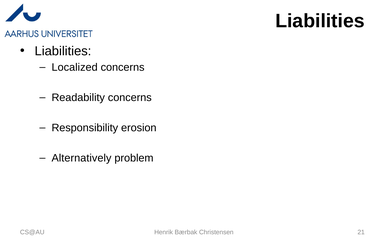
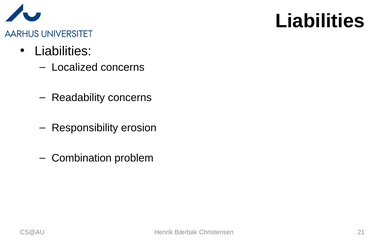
Alternatively: Alternatively -> Combination
